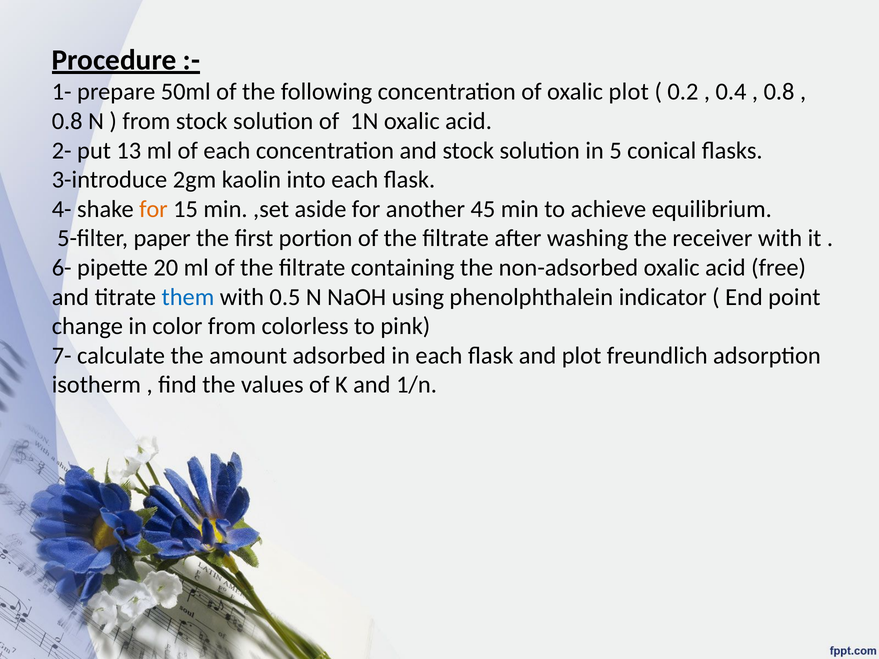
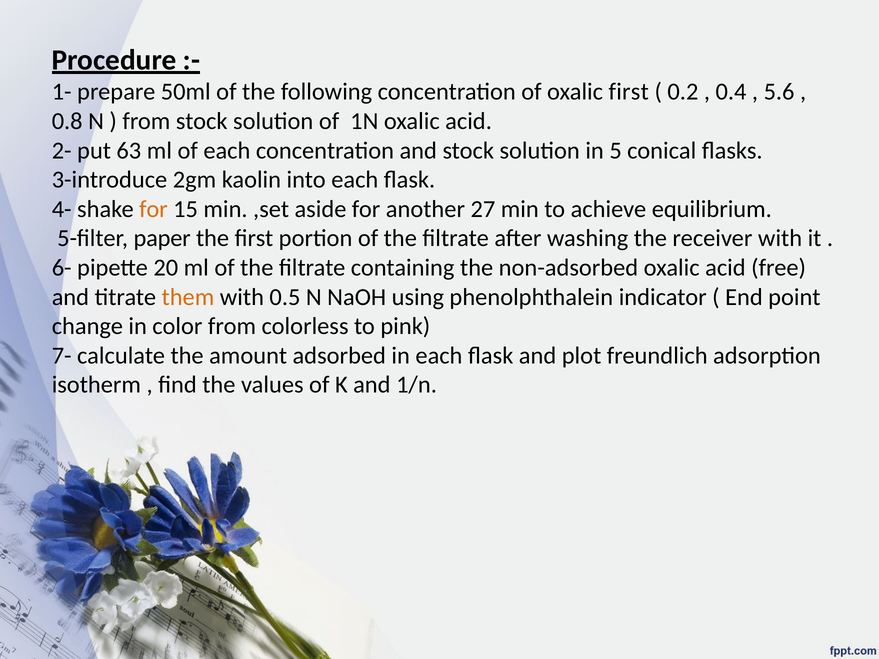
oxalic plot: plot -> first
0.8 at (779, 92): 0.8 -> 5.6
13: 13 -> 63
45: 45 -> 27
them colour: blue -> orange
